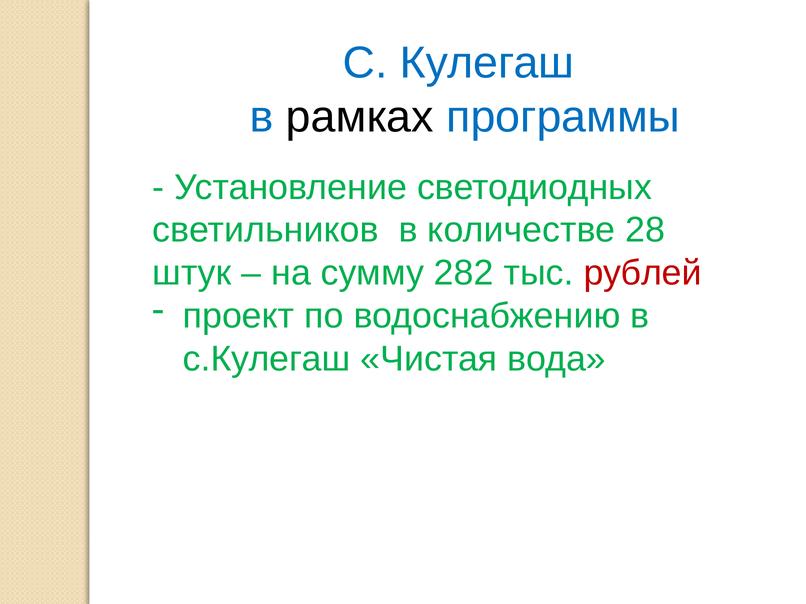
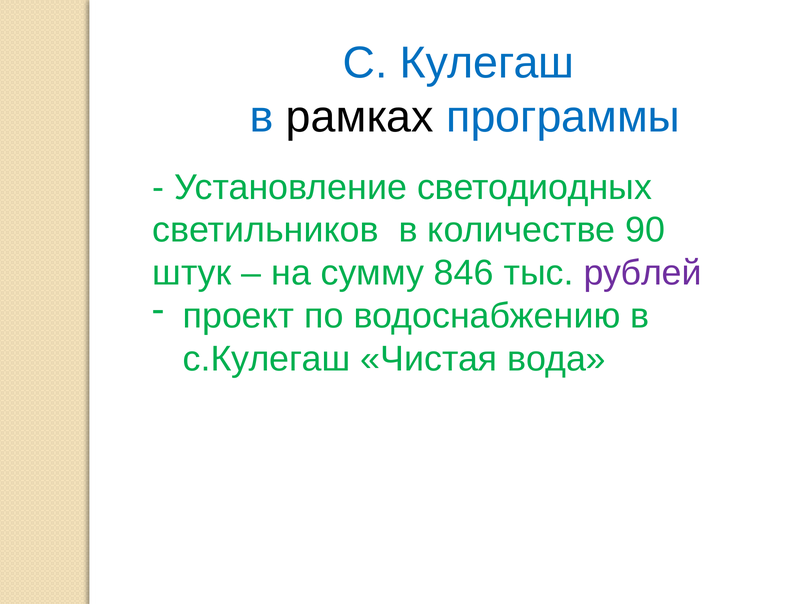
28: 28 -> 90
282: 282 -> 846
рублей colour: red -> purple
